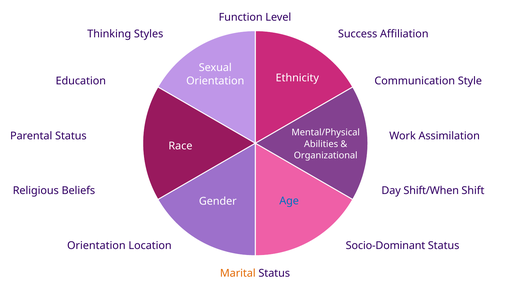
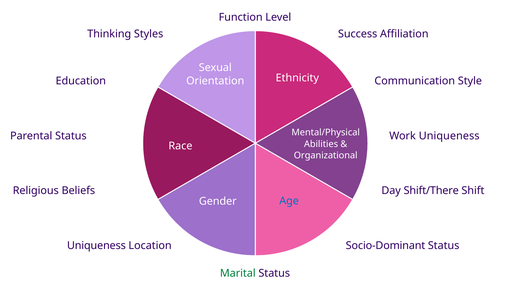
Work Assimilation: Assimilation -> Uniqueness
Shift/When: Shift/When -> Shift/There
Orientation at (96, 245): Orientation -> Uniqueness
Marital colour: orange -> green
